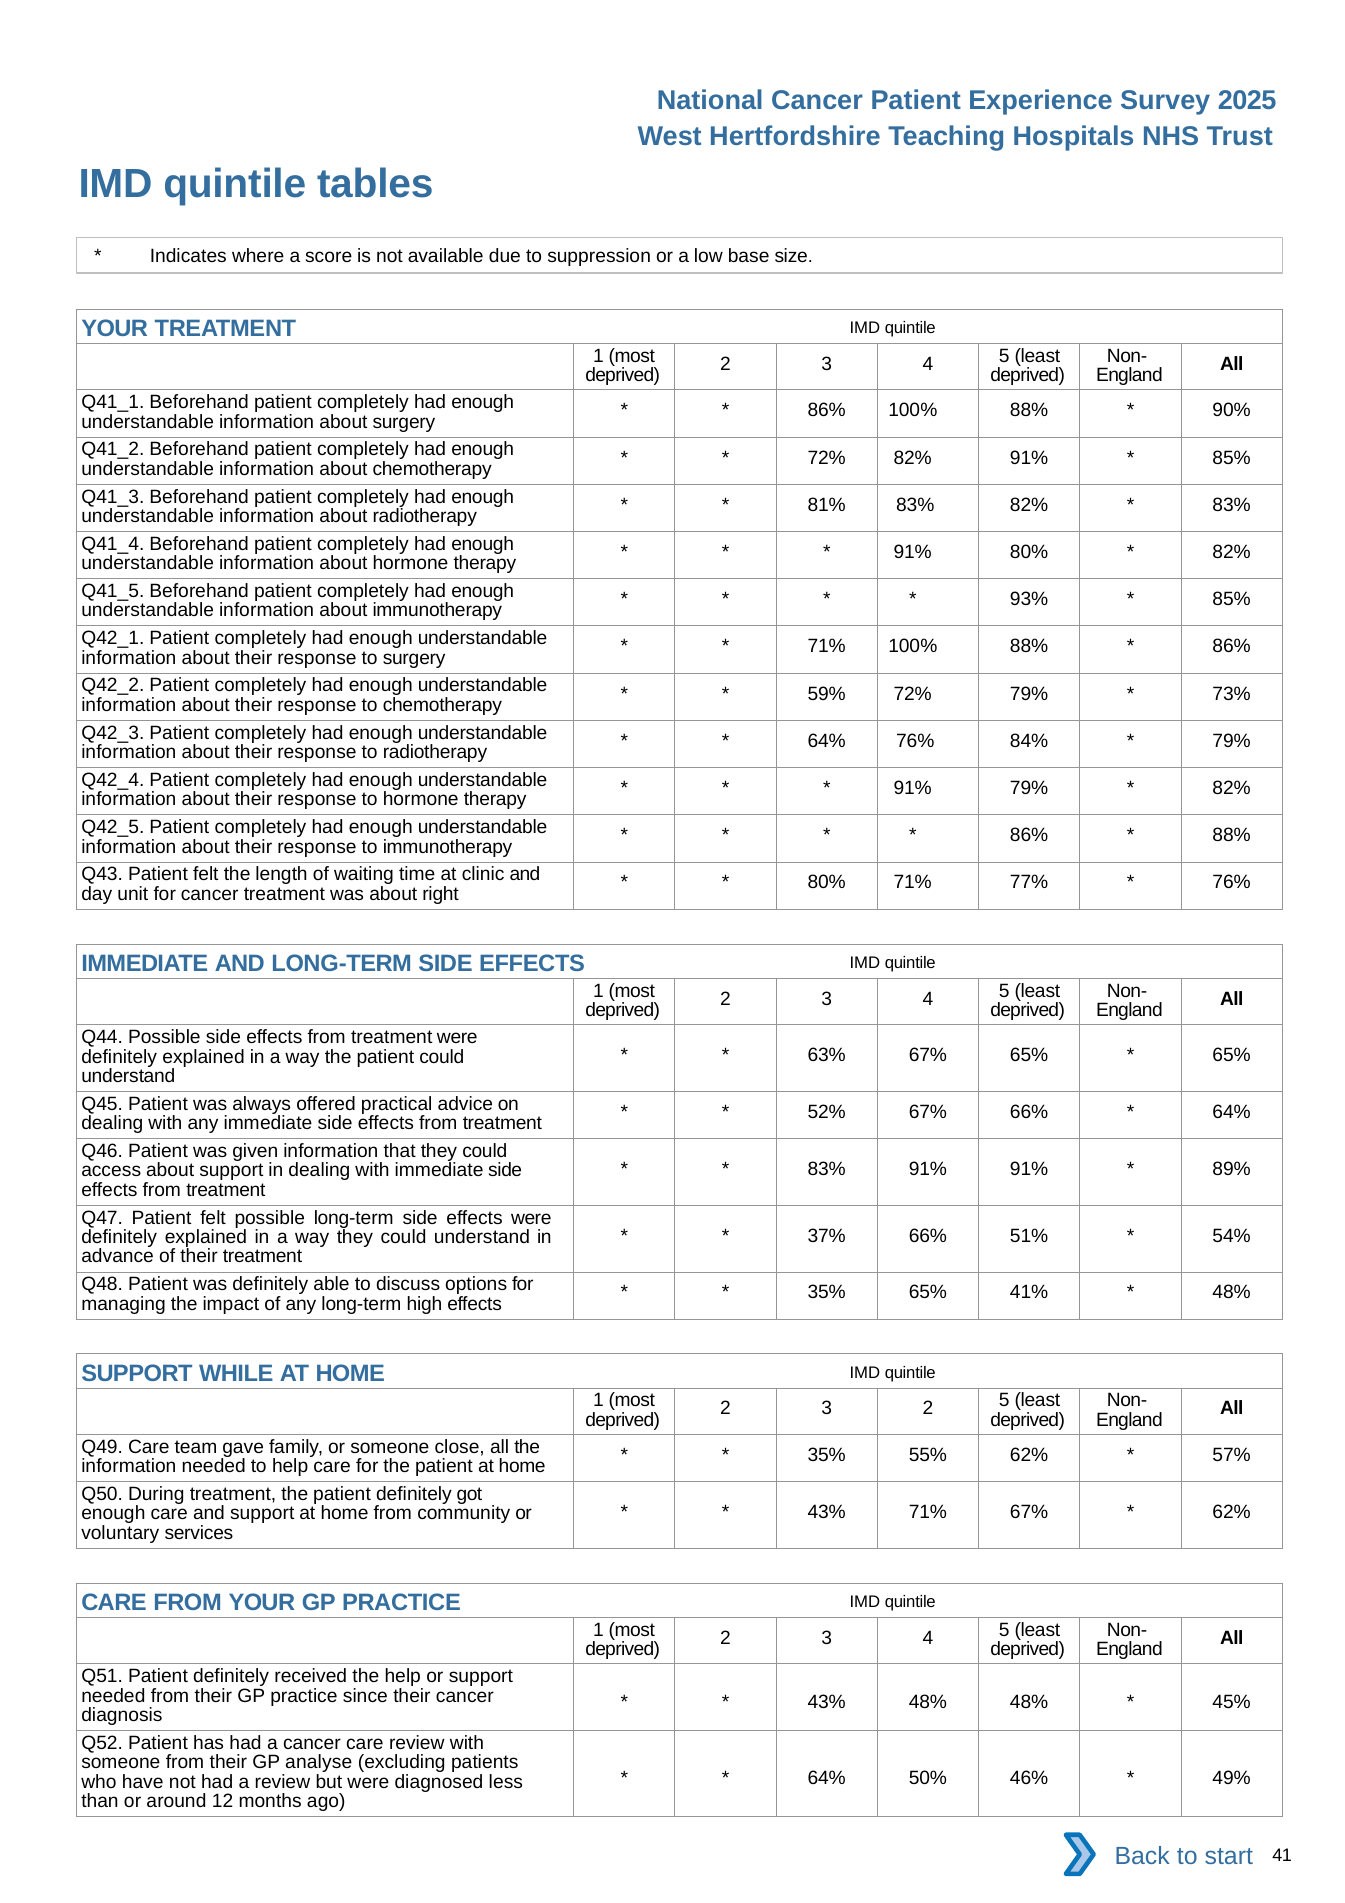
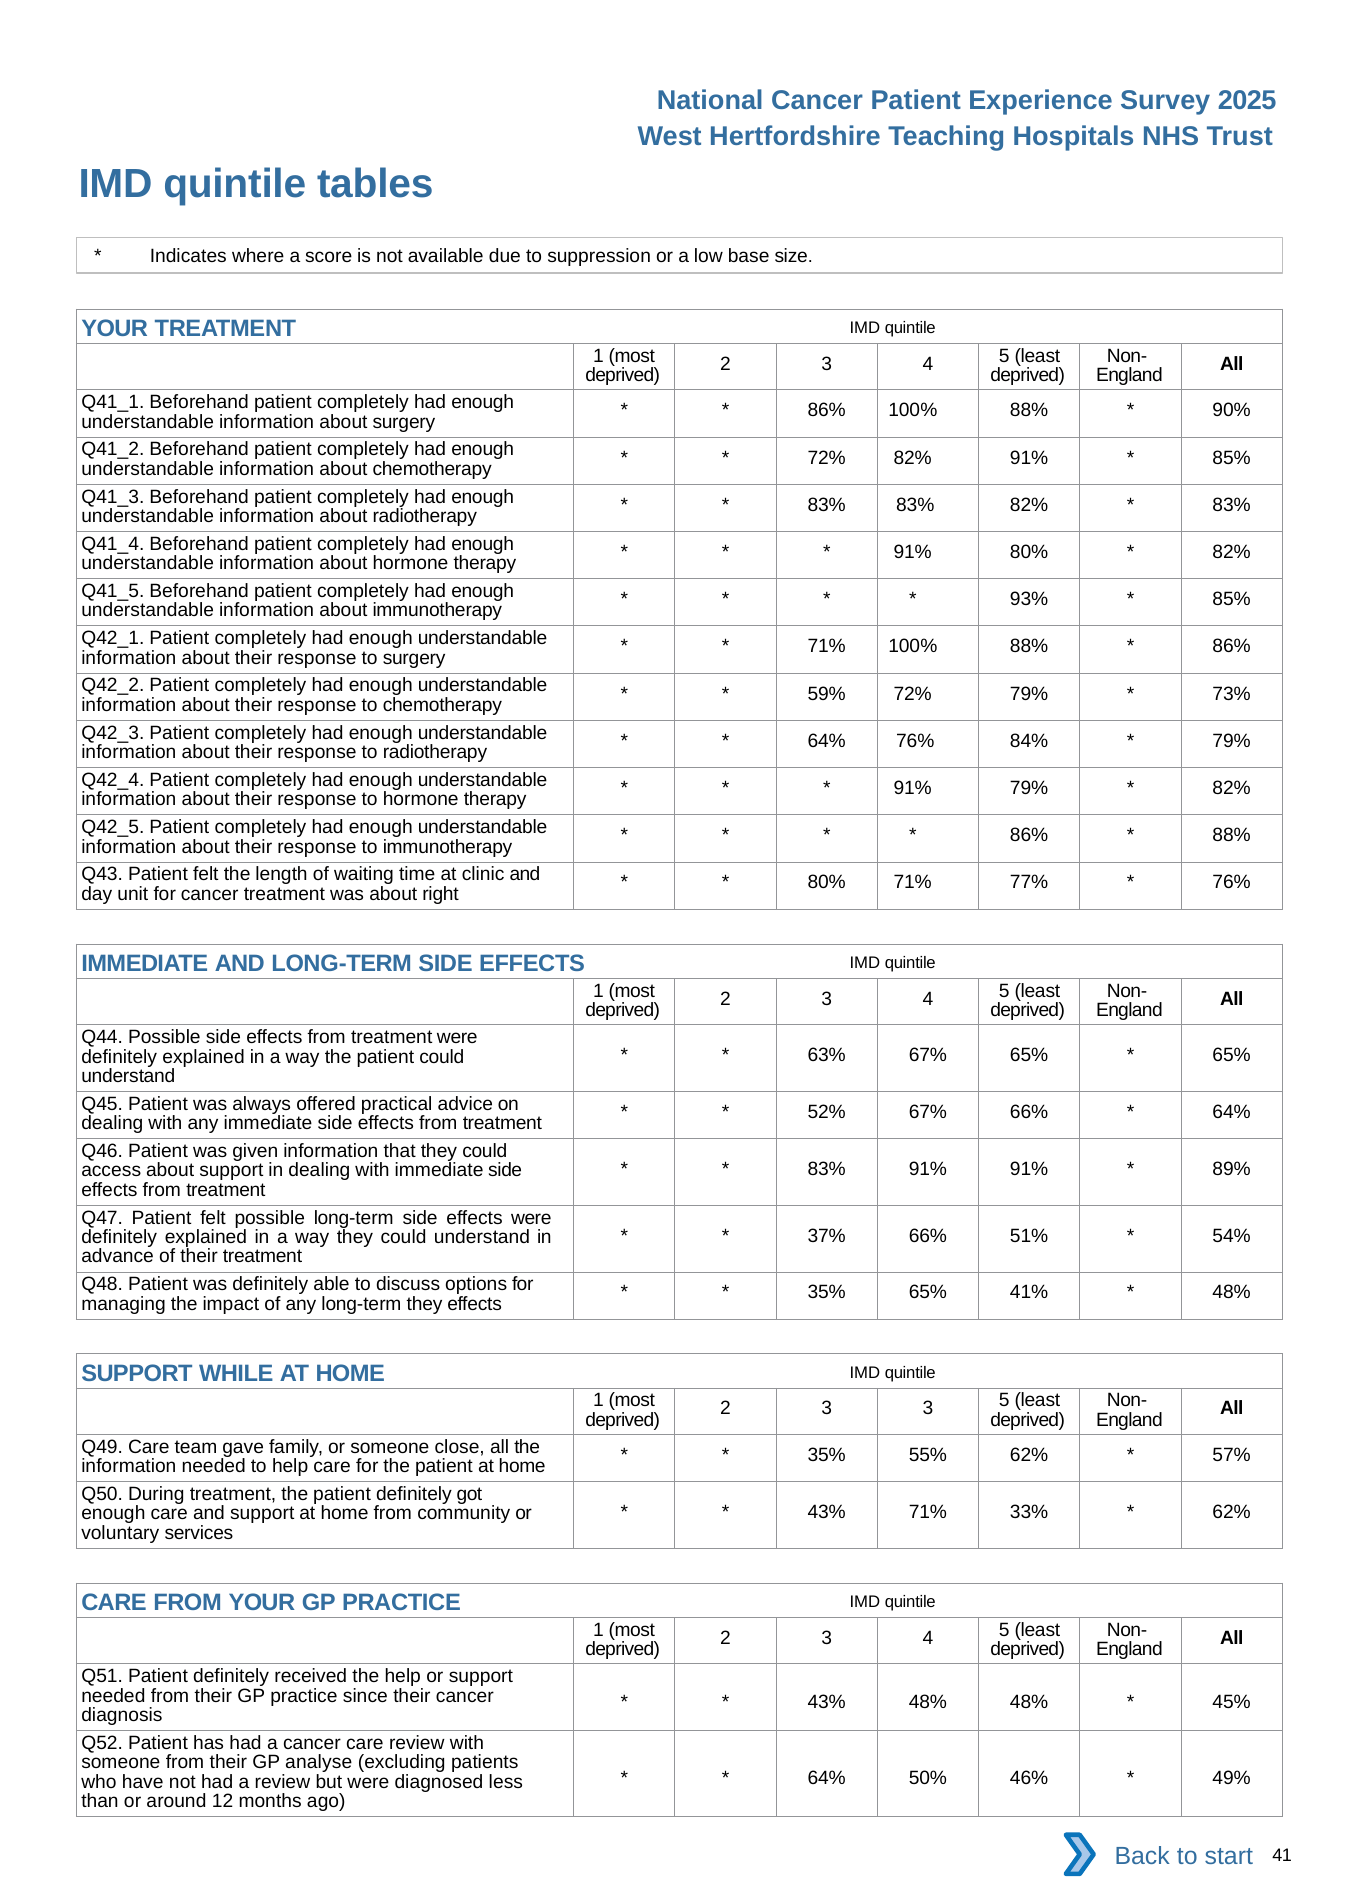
81% at (827, 505): 81% -> 83%
long-term high: high -> they
3 2: 2 -> 3
71% 67%: 67% -> 33%
